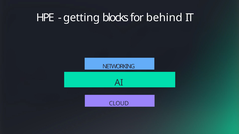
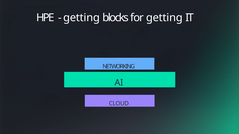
for behind: behind -> getting
